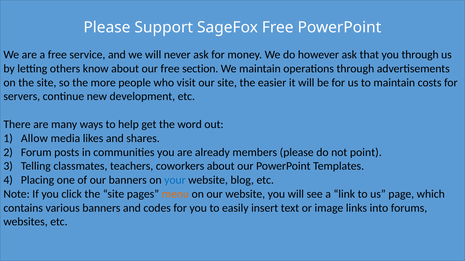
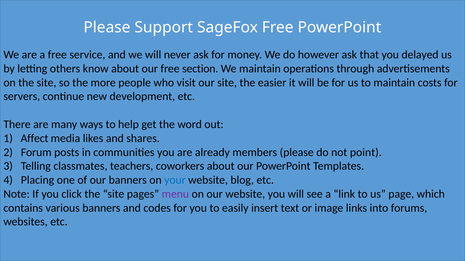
you through: through -> delayed
Allow: Allow -> Affect
menu colour: orange -> purple
